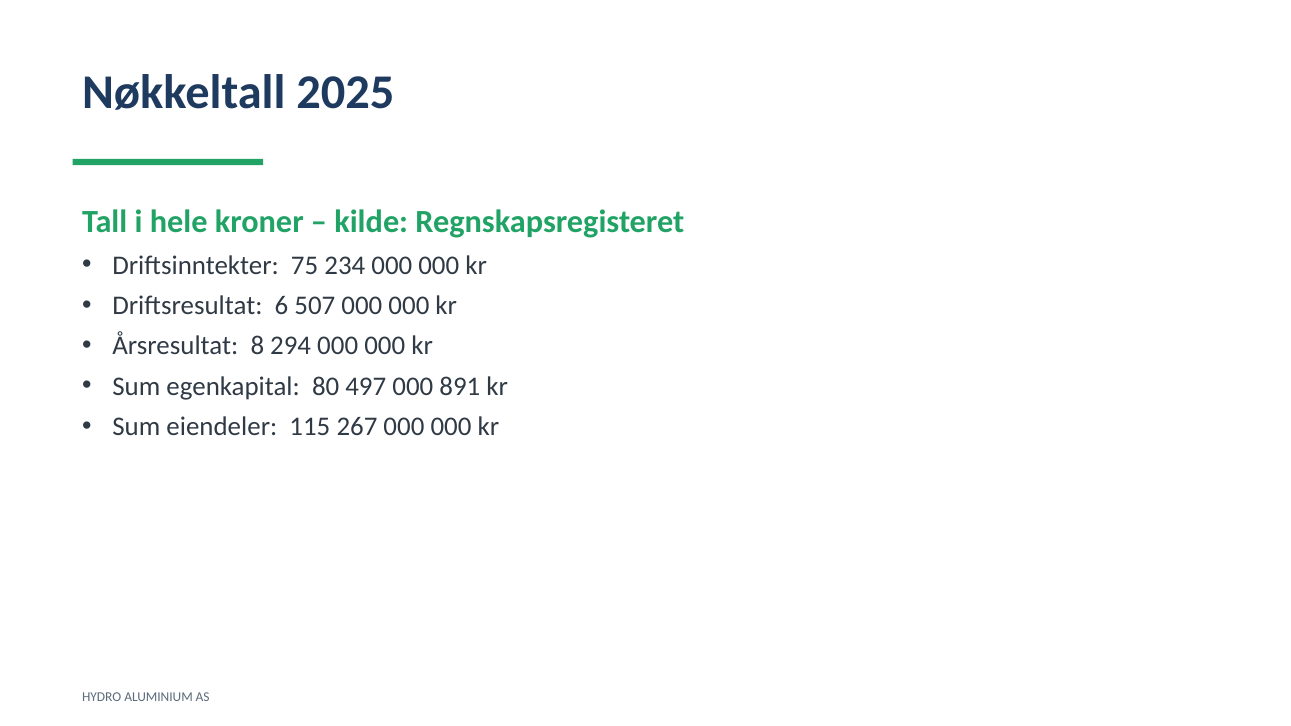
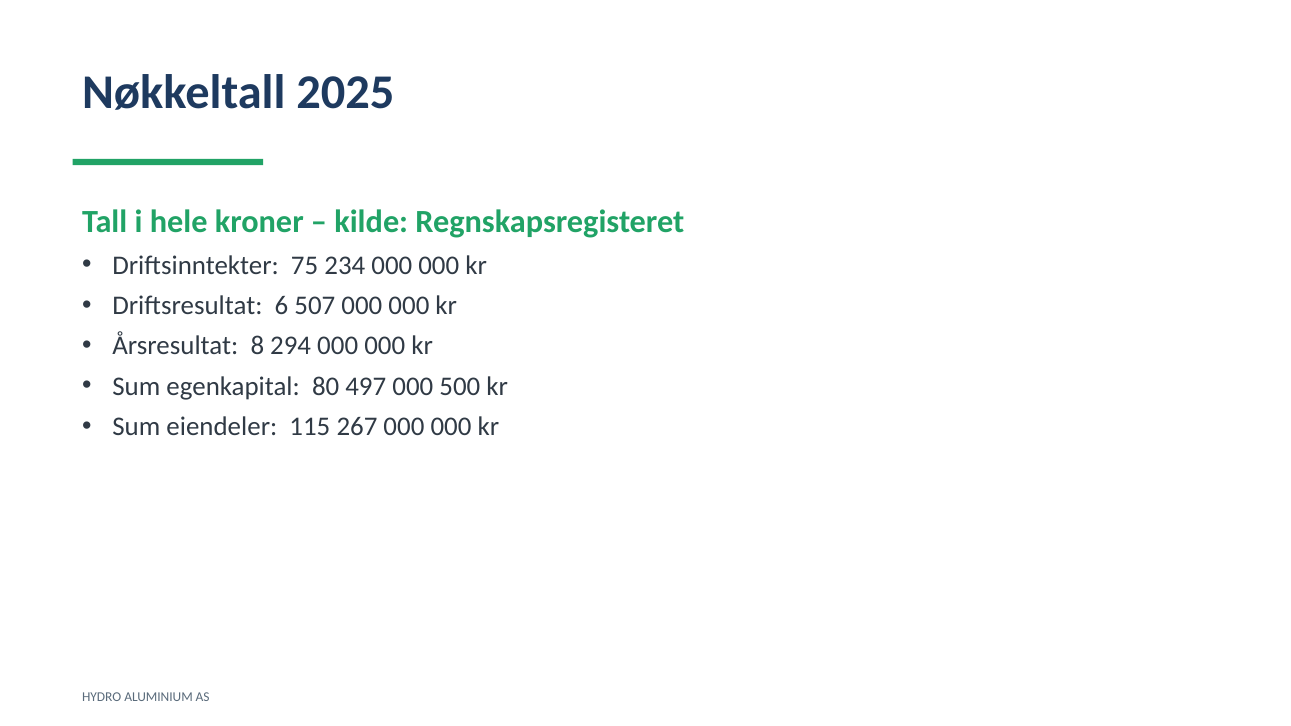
891: 891 -> 500
